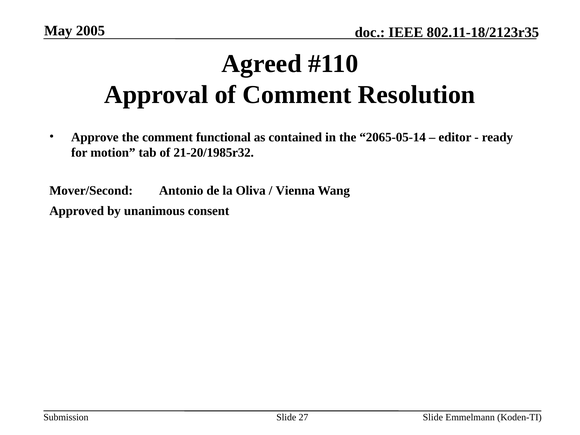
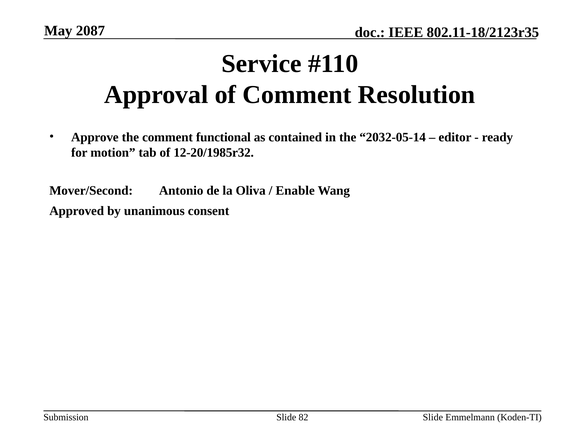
2005: 2005 -> 2087
Agreed: Agreed -> Service
2065-05-14: 2065-05-14 -> 2032-05-14
21-20/1985r32: 21-20/1985r32 -> 12-20/1985r32
Vienna: Vienna -> Enable
27: 27 -> 82
